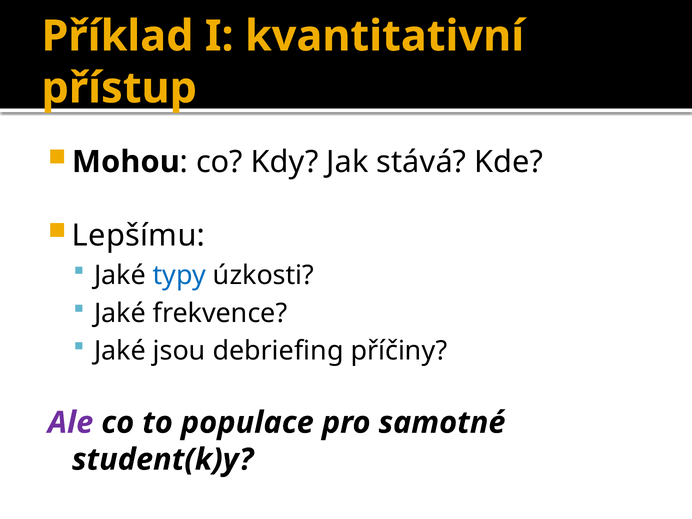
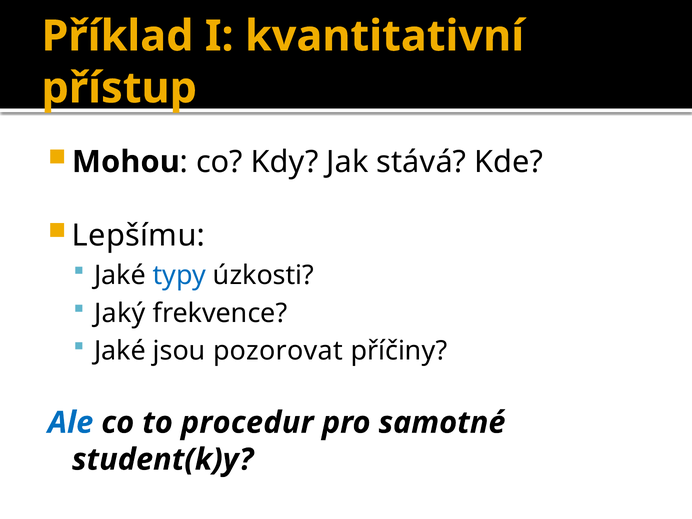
Jaké at (120, 313): Jaké -> Jaký
debriefing: debriefing -> pozorovat
Ale colour: purple -> blue
populace: populace -> procedur
